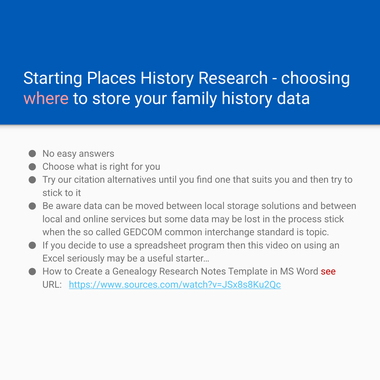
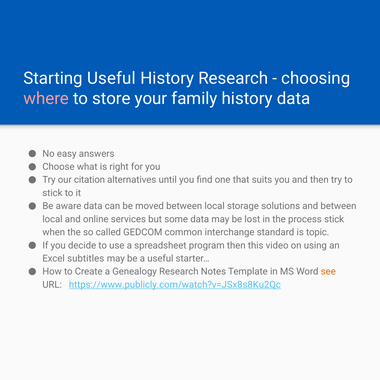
Starting Places: Places -> Useful
seriously: seriously -> subtitles
see colour: red -> orange
https://www.sources.com/watch?v=JSx8s8Ku2Qc: https://www.sources.com/watch?v=JSx8s8Ku2Qc -> https://www.publicly.com/watch?v=JSx8s8Ku2Qc
